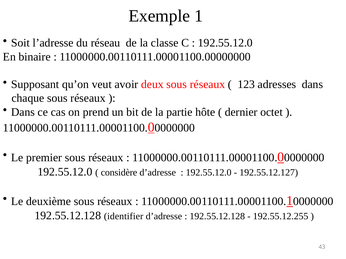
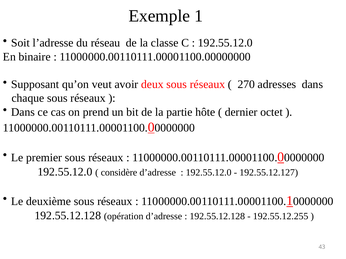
123: 123 -> 270
identifier: identifier -> opération
